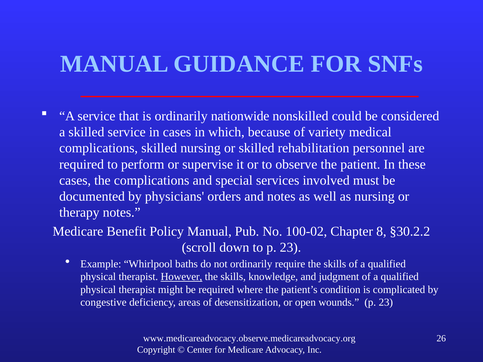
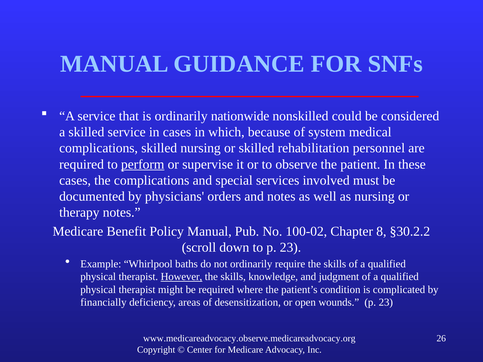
variety: variety -> system
perform underline: none -> present
congestive: congestive -> financially
